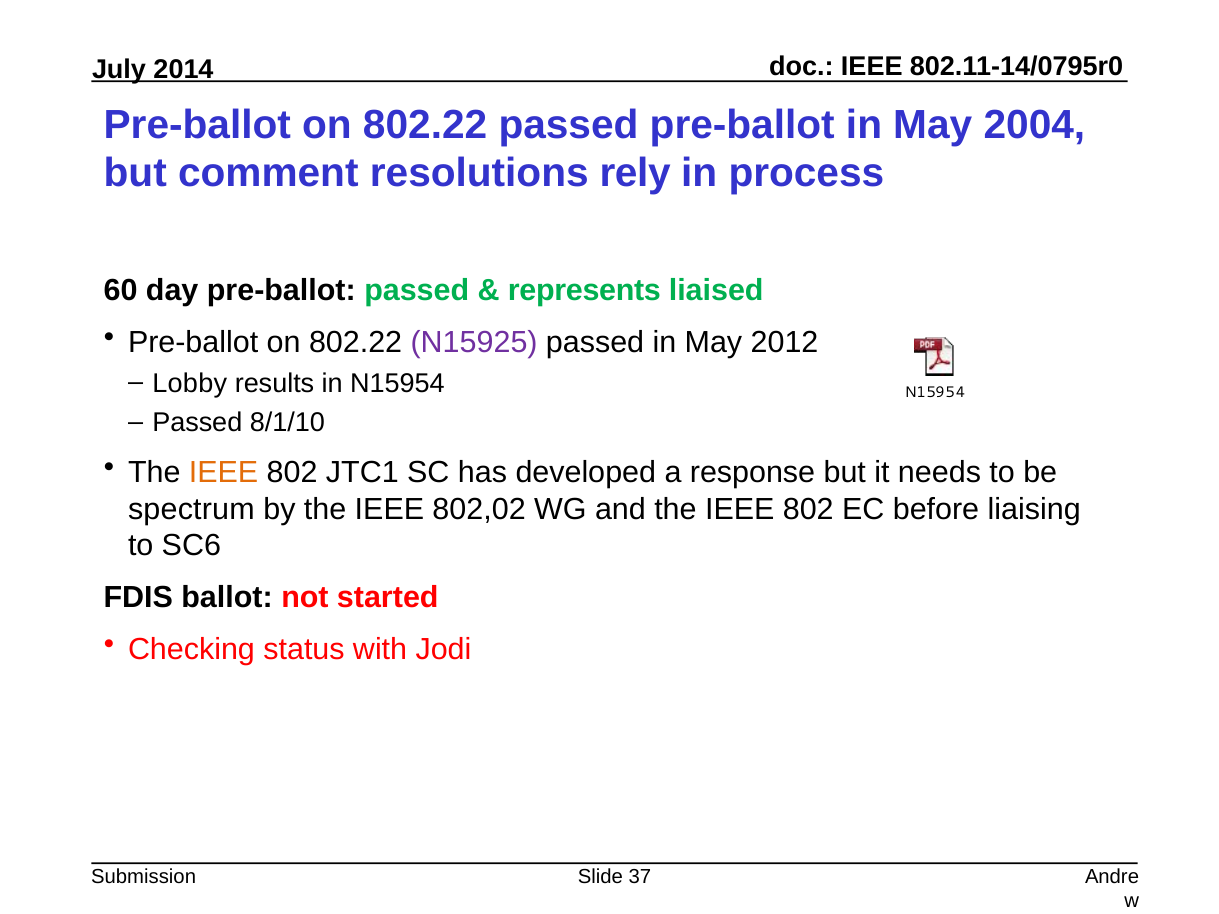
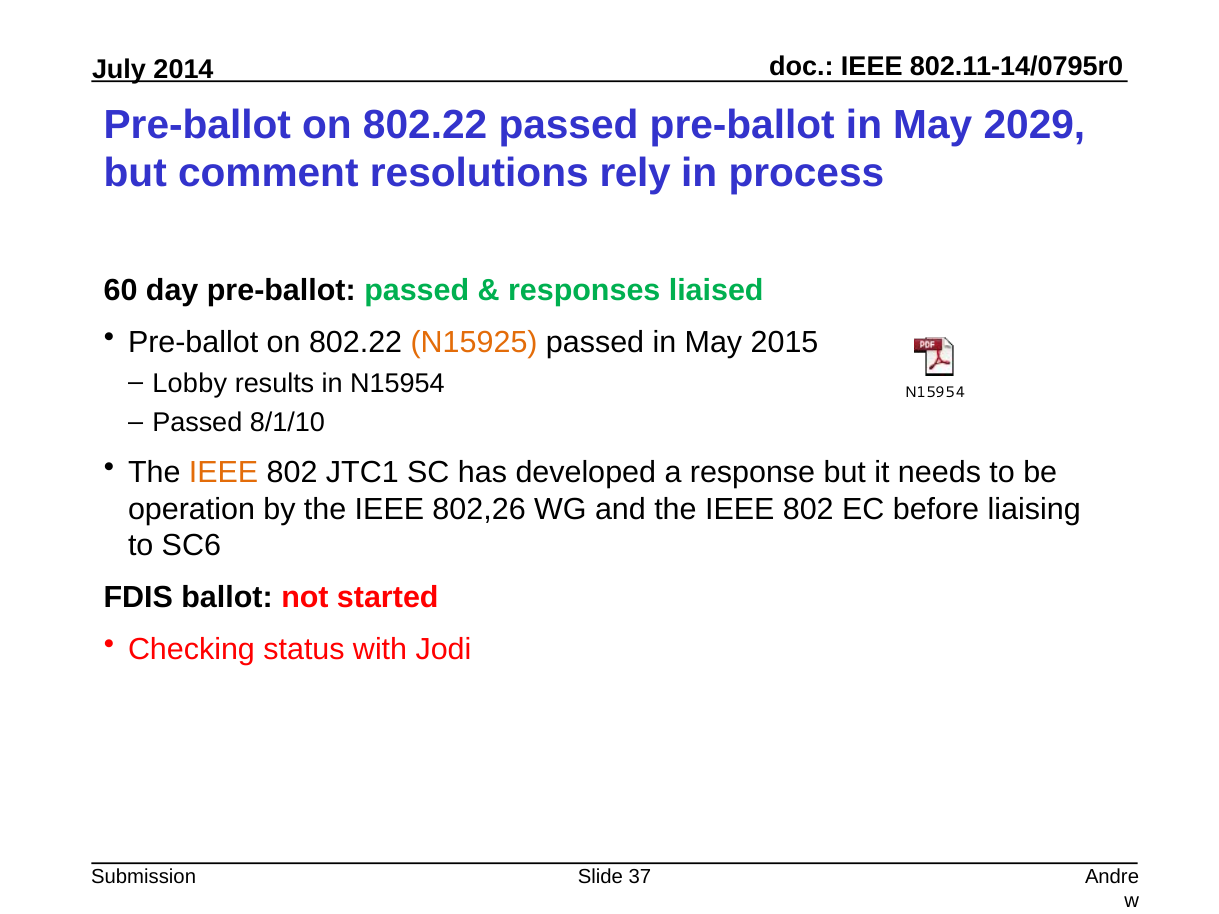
2004: 2004 -> 2029
represents: represents -> responses
N15925 colour: purple -> orange
2012: 2012 -> 2015
spectrum: spectrum -> operation
802,02: 802,02 -> 802,26
